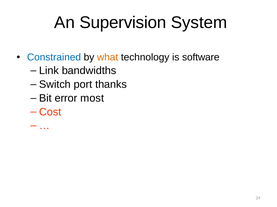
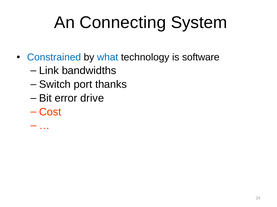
Supervision: Supervision -> Connecting
what colour: orange -> blue
most: most -> drive
